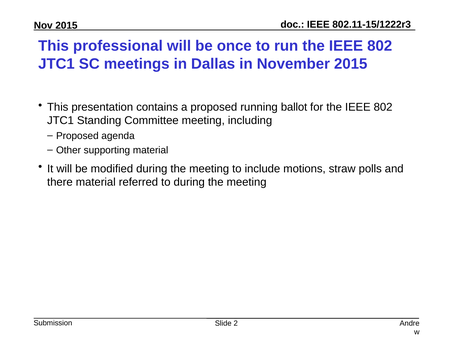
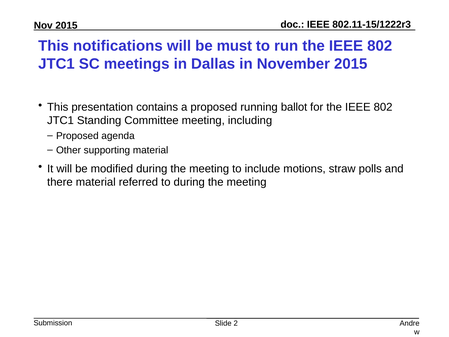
professional: professional -> notifications
once: once -> must
